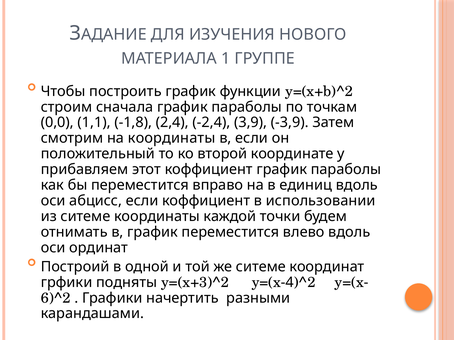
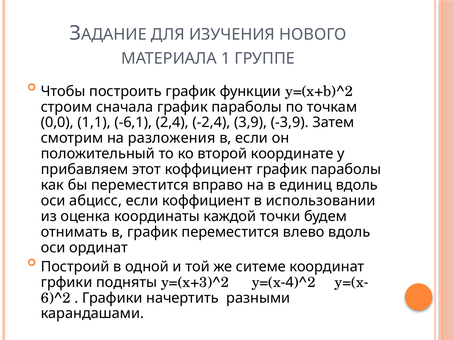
-1,8: -1,8 -> -6,1
на координаты: координаты -> разложения
из ситеме: ситеме -> оценка
